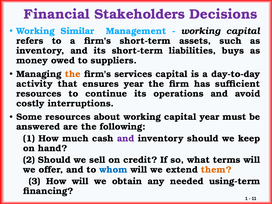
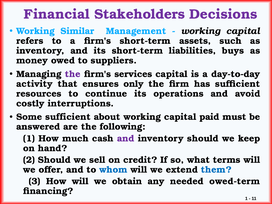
the at (73, 74) colour: orange -> purple
ensures year: year -> only
Some resources: resources -> sufficient
capital year: year -> paid
them colour: orange -> blue
using-term: using-term -> owed-term
